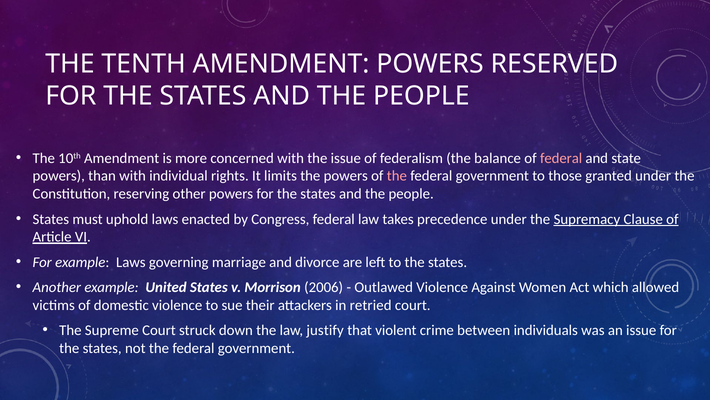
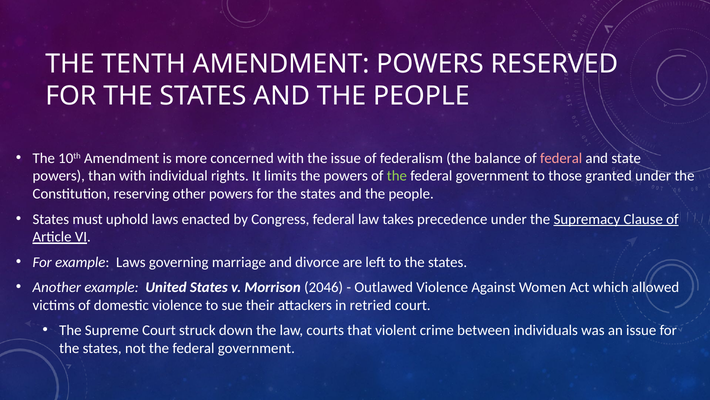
the at (397, 176) colour: pink -> light green
2006: 2006 -> 2046
justify: justify -> courts
